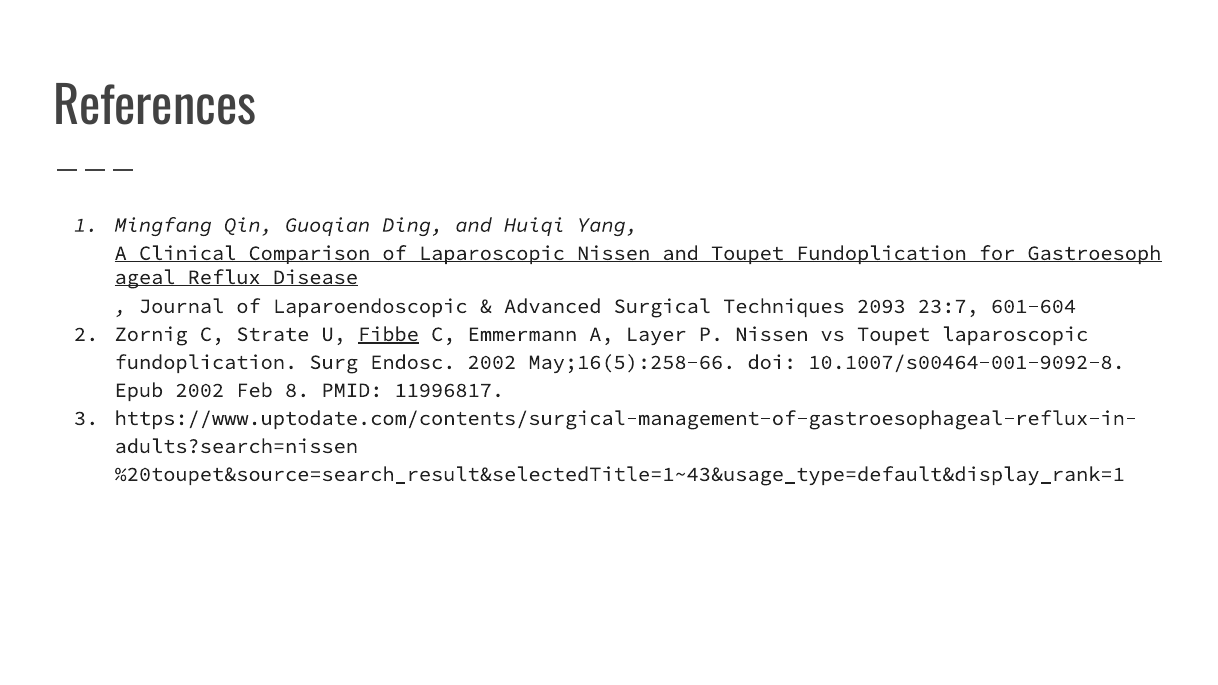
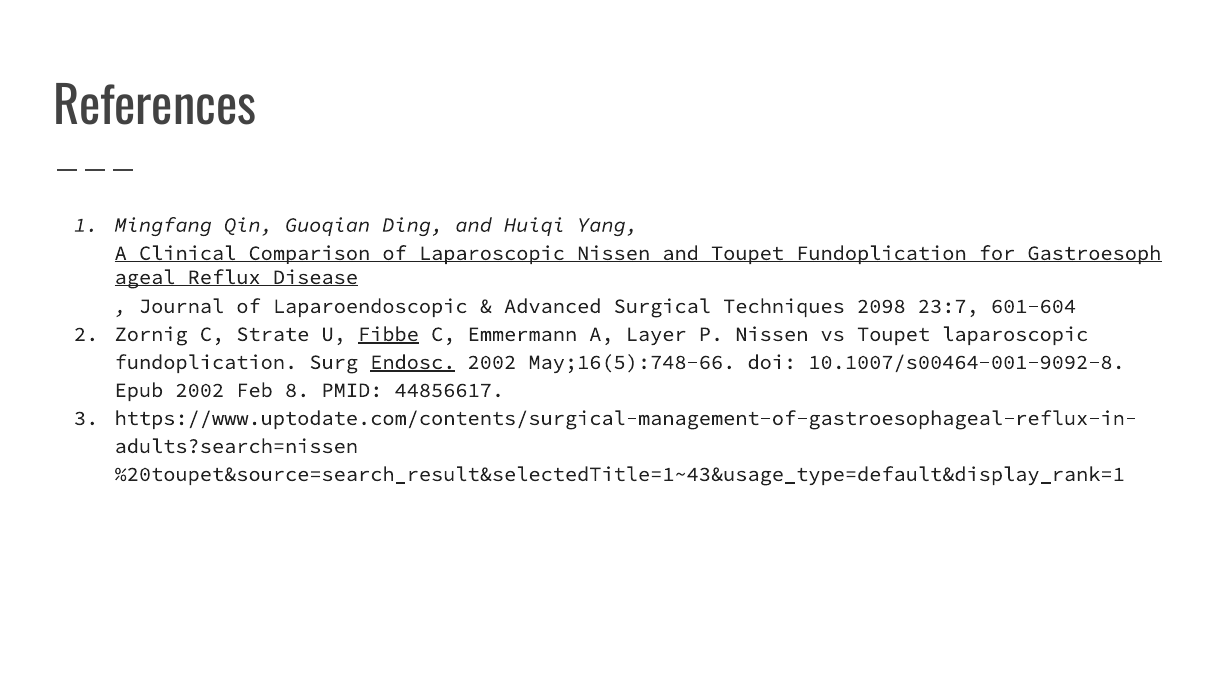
2093: 2093 -> 2098
Endosc underline: none -> present
May;16(5):258-66: May;16(5):258-66 -> May;16(5):748-66
11996817: 11996817 -> 44856617
